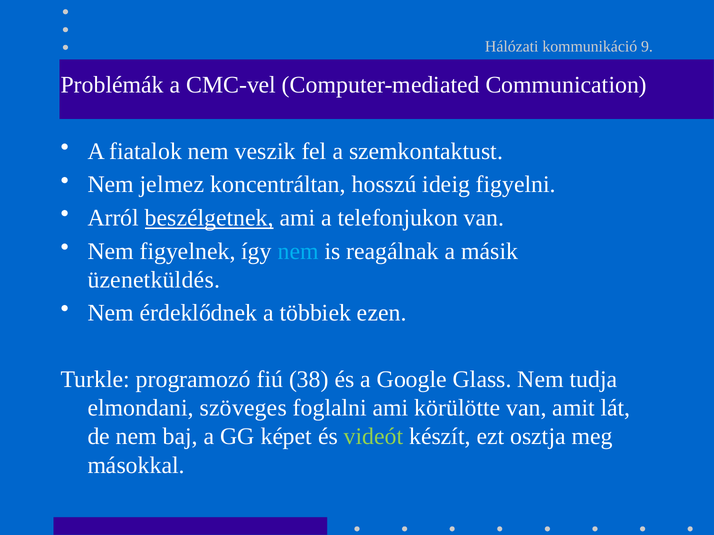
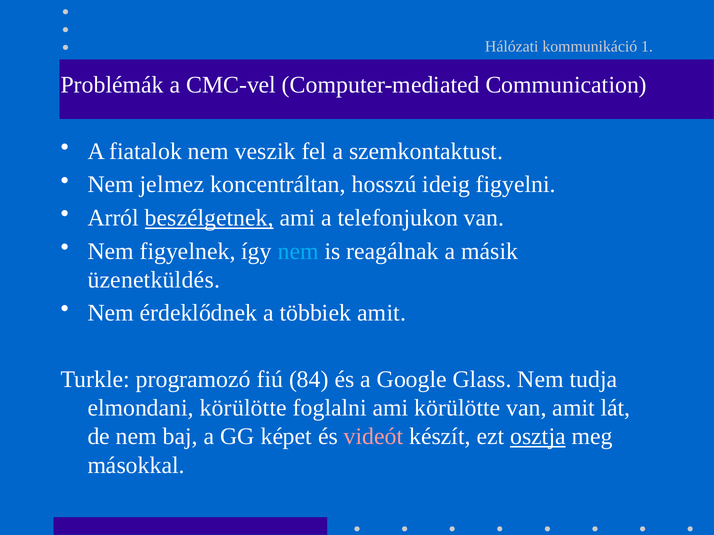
9: 9 -> 1
többiek ezen: ezen -> amit
38: 38 -> 84
elmondani szöveges: szöveges -> körülötte
videót colour: light green -> pink
osztja underline: none -> present
